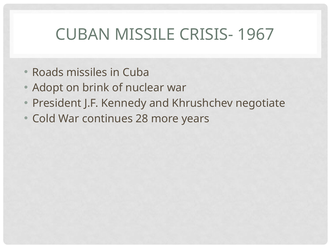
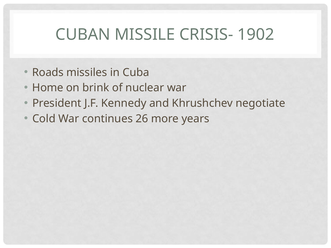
1967: 1967 -> 1902
Adopt: Adopt -> Home
28: 28 -> 26
